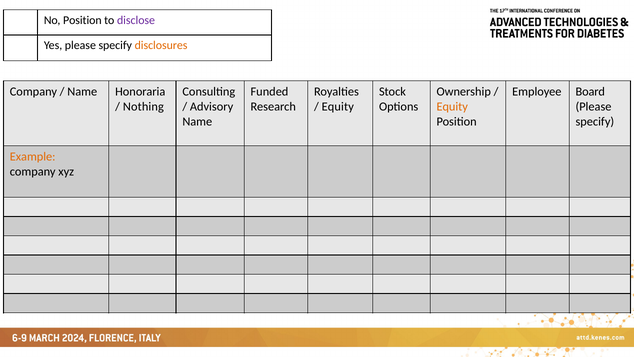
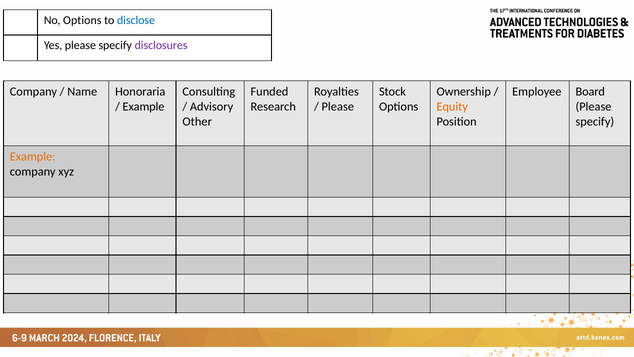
No Position: Position -> Options
disclose colour: purple -> blue
disclosures colour: orange -> purple
Nothing at (143, 107): Nothing -> Example
Equity at (338, 107): Equity -> Please
Name at (197, 122): Name -> Other
